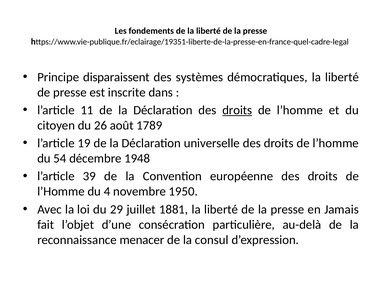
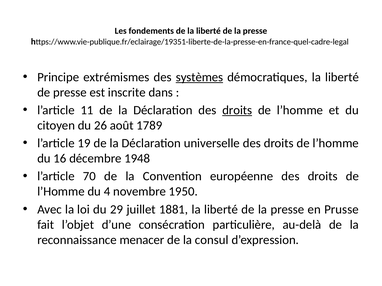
disparaissent: disparaissent -> extrémismes
systèmes underline: none -> present
54: 54 -> 16
39: 39 -> 70
Jamais: Jamais -> Prusse
